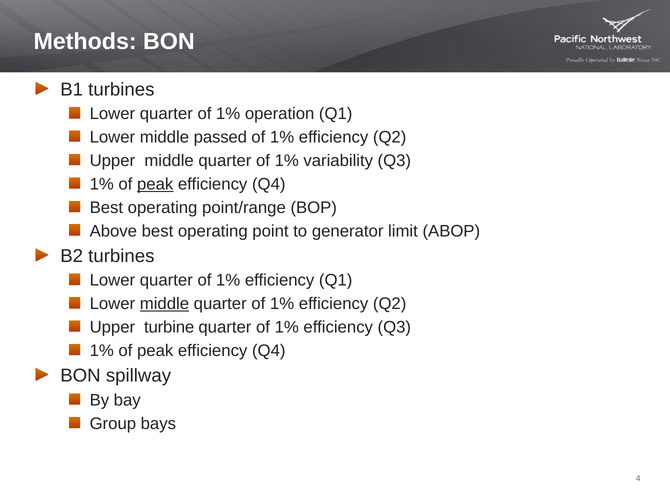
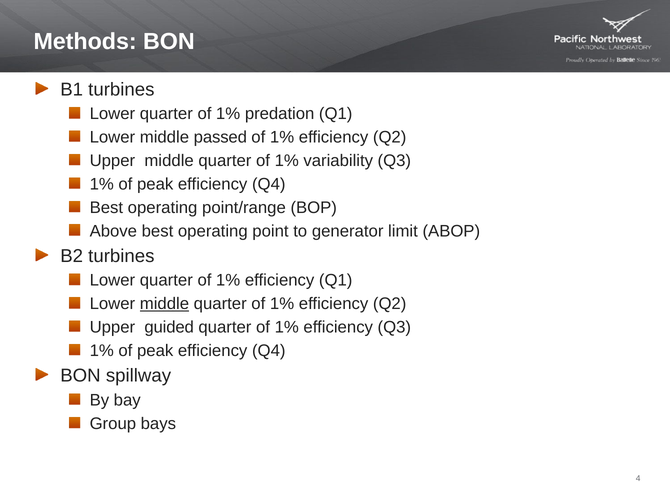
operation: operation -> predation
peak at (155, 184) underline: present -> none
turbine: turbine -> guided
